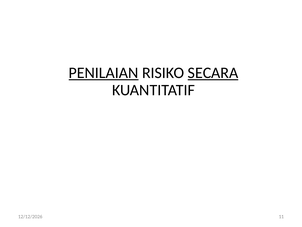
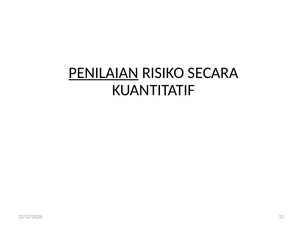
SECARA underline: present -> none
